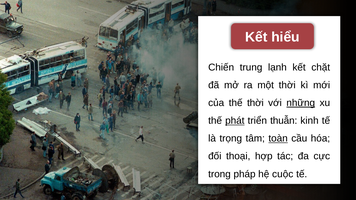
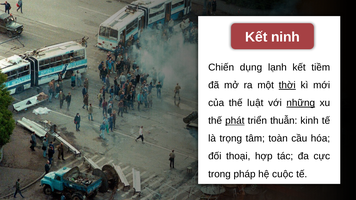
hiểu: hiểu -> ninh
trung: trung -> dụng
chặt: chặt -> tiềm
thời at (287, 85) underline: none -> present
thế thời: thời -> luật
toàn underline: present -> none
